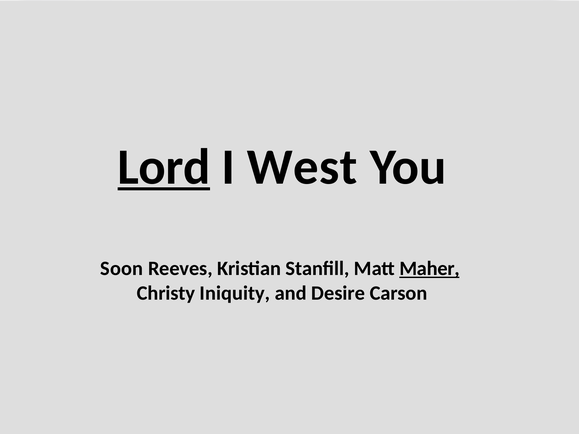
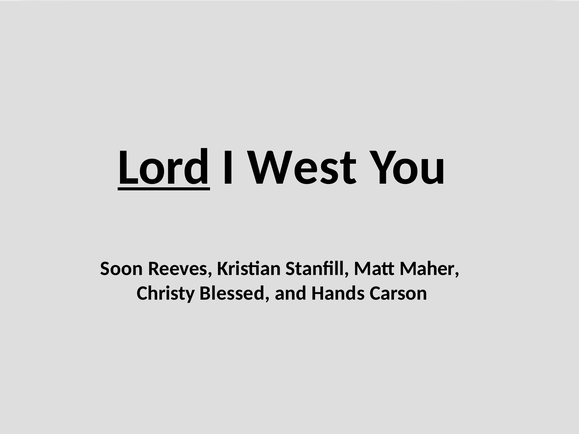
Maher underline: present -> none
Iniquity: Iniquity -> Blessed
Desire: Desire -> Hands
